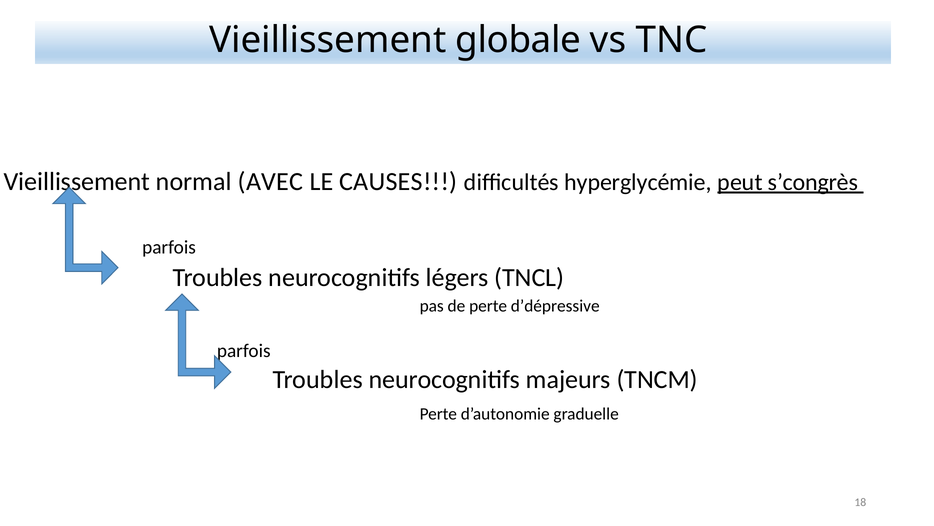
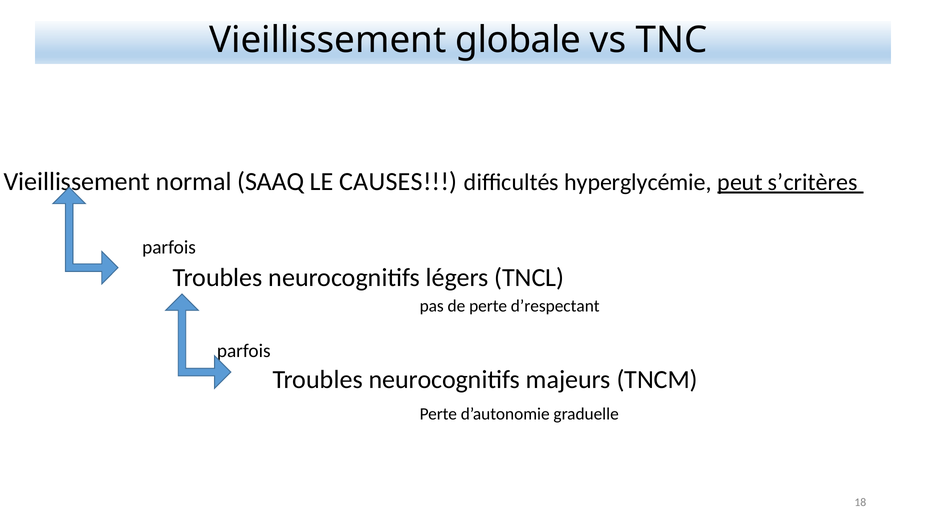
AVEC: AVEC -> SAAQ
s’congrès: s’congrès -> s’critères
d’dépressive: d’dépressive -> d’respectant
